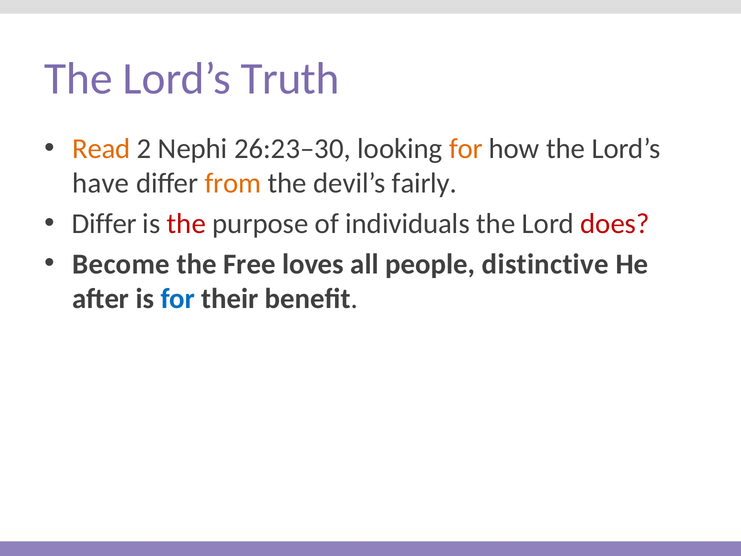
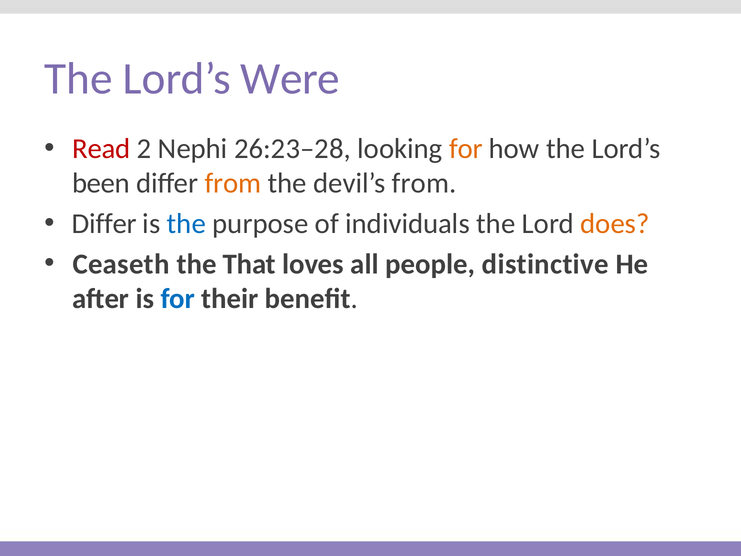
Truth: Truth -> Were
Read colour: orange -> red
26:23–30: 26:23–30 -> 26:23–28
have: have -> been
devil’s fairly: fairly -> from
the at (186, 223) colour: red -> blue
does colour: red -> orange
Become: Become -> Ceaseth
Free: Free -> That
